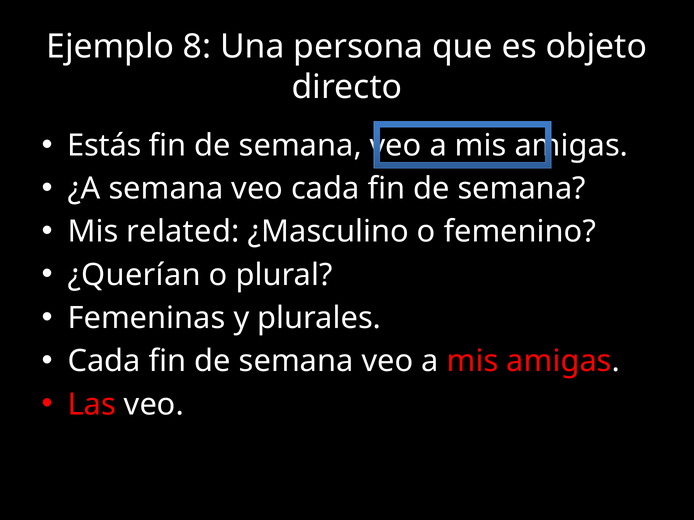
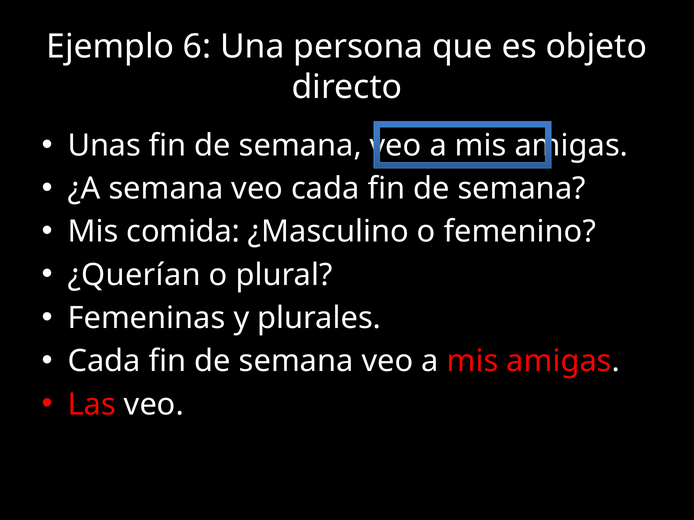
8: 8 -> 6
Estás: Estás -> Unas
related: related -> comida
